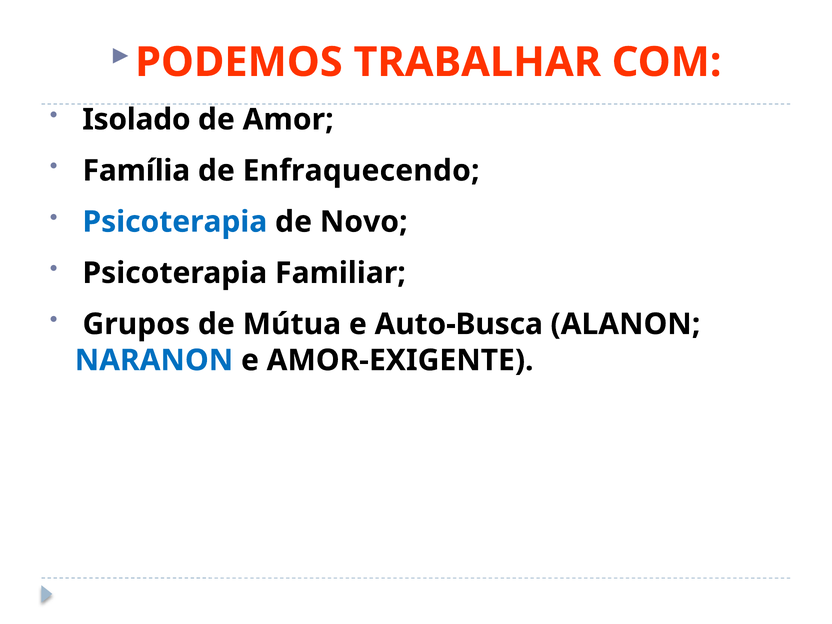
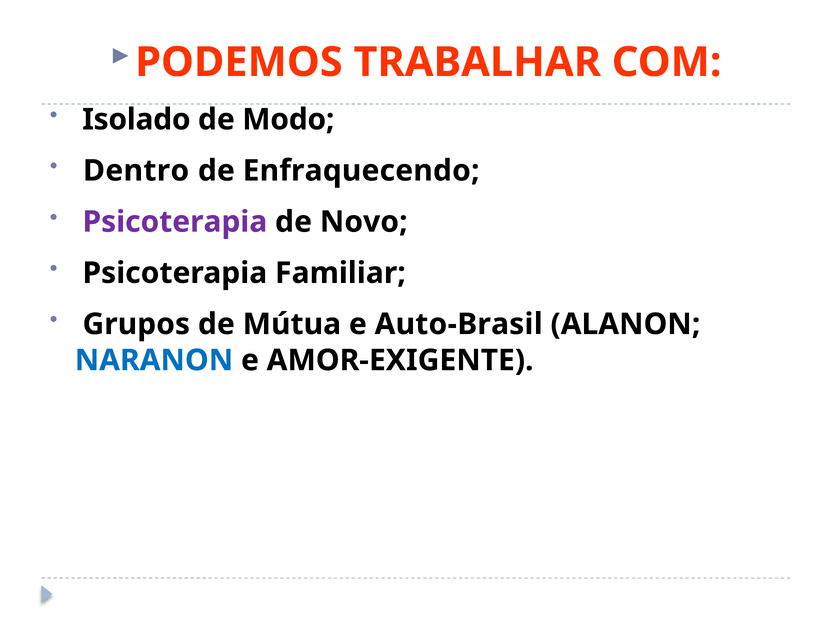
Amor: Amor -> Modo
Família: Família -> Dentro
Psicoterapia at (175, 222) colour: blue -> purple
Auto-Busca: Auto-Busca -> Auto-Brasil
